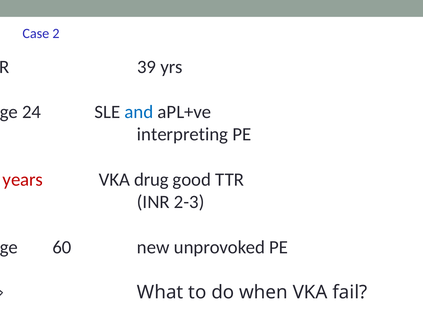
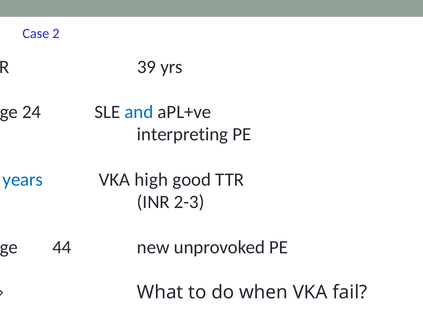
years colour: red -> blue
drug: drug -> high
60: 60 -> 44
